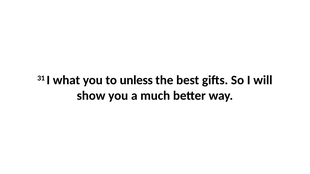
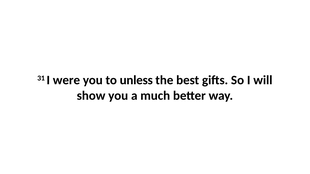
what: what -> were
